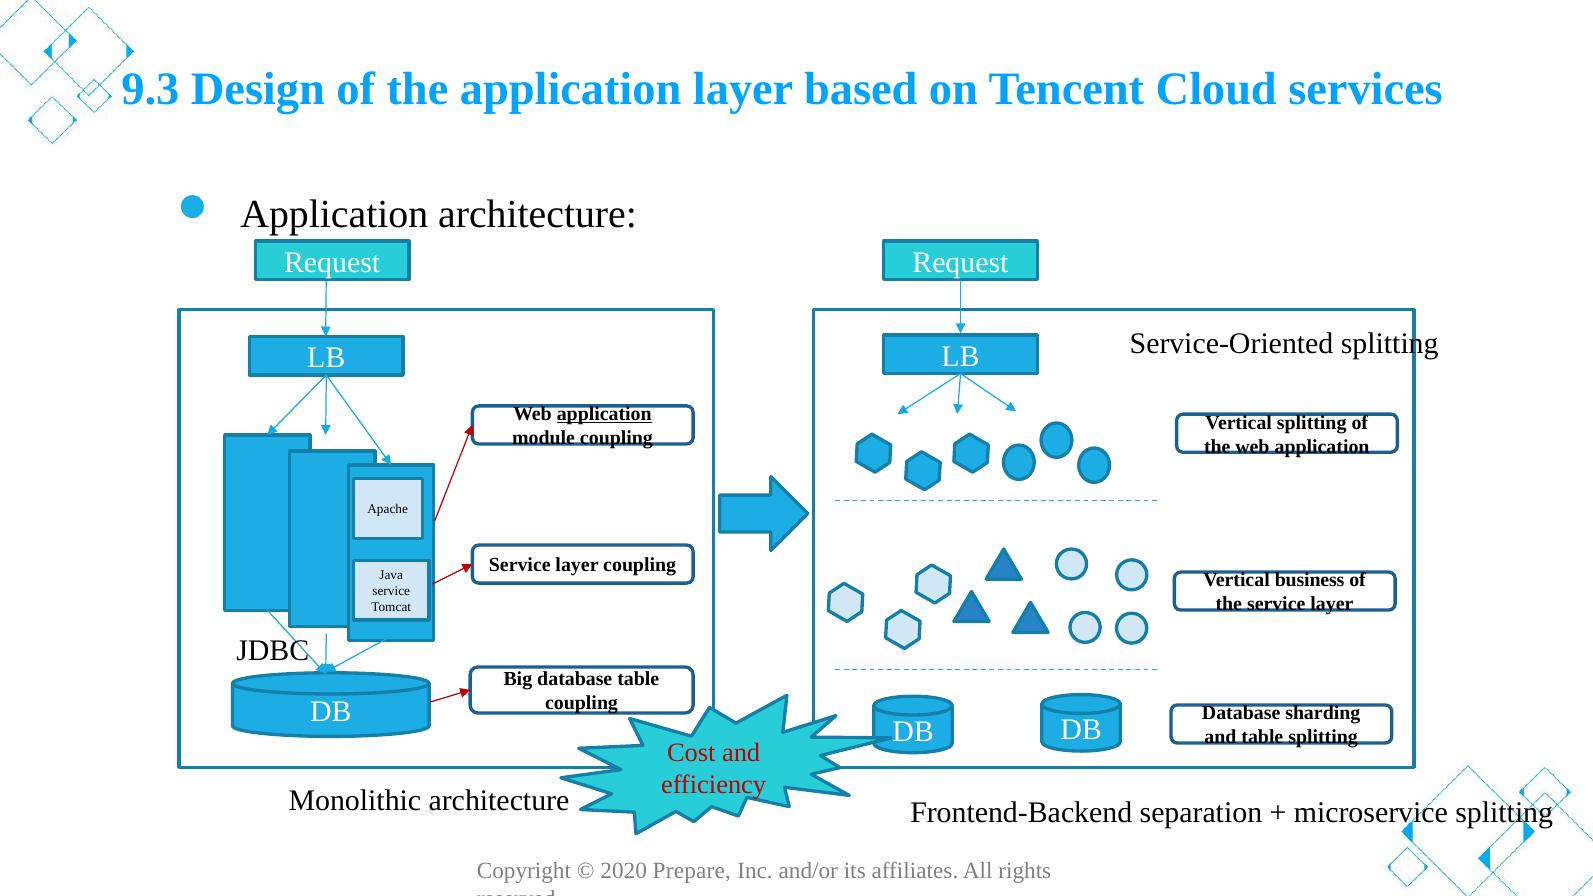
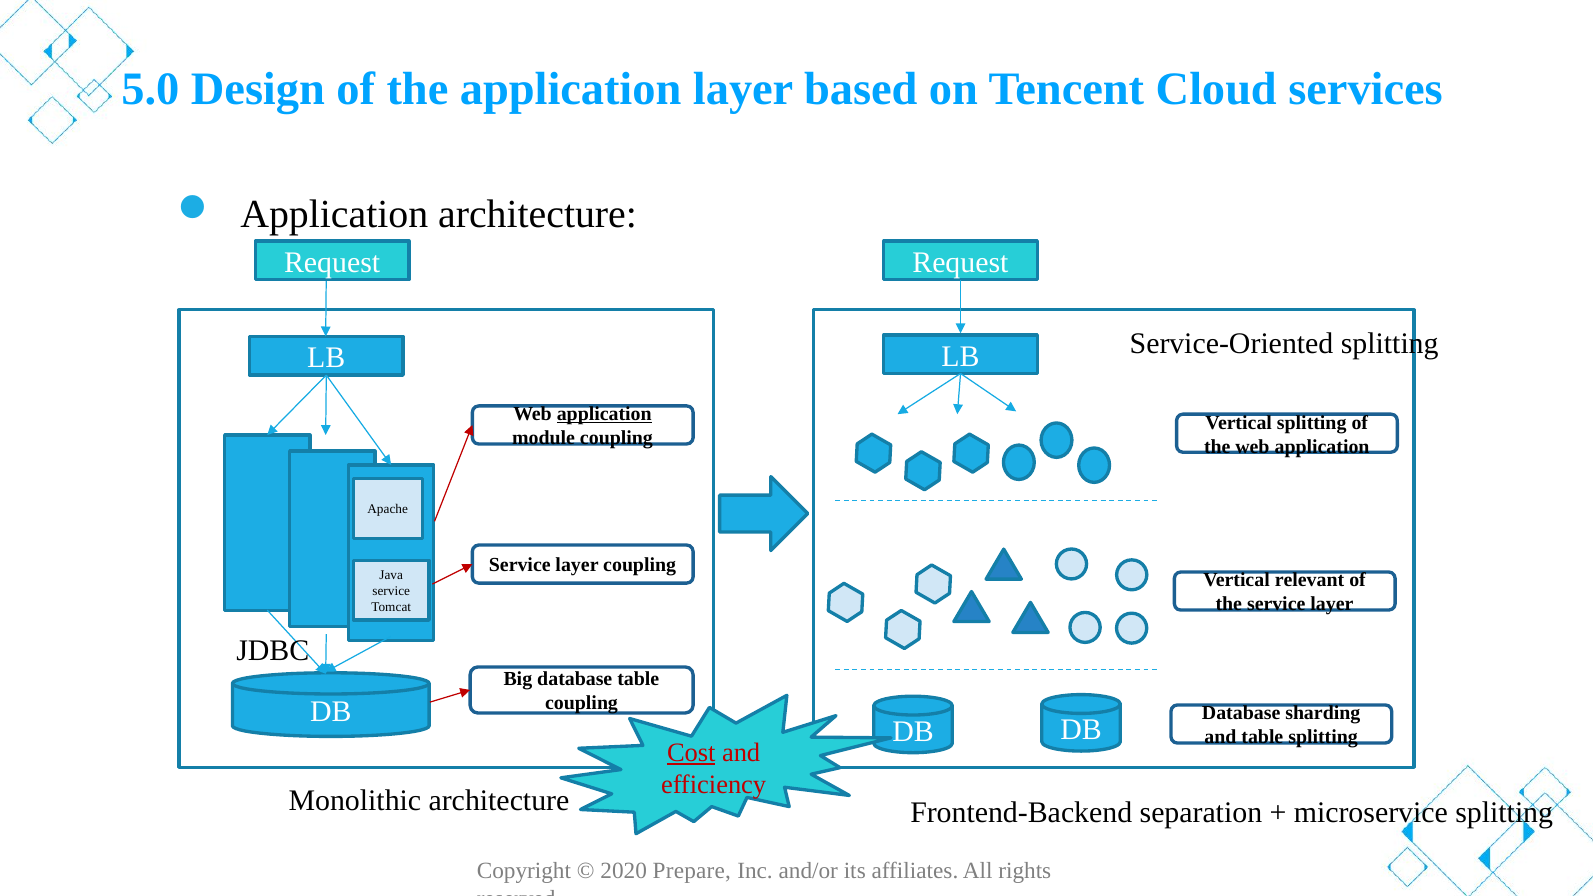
9.3: 9.3 -> 5.0
business: business -> relevant
Cost underline: none -> present
